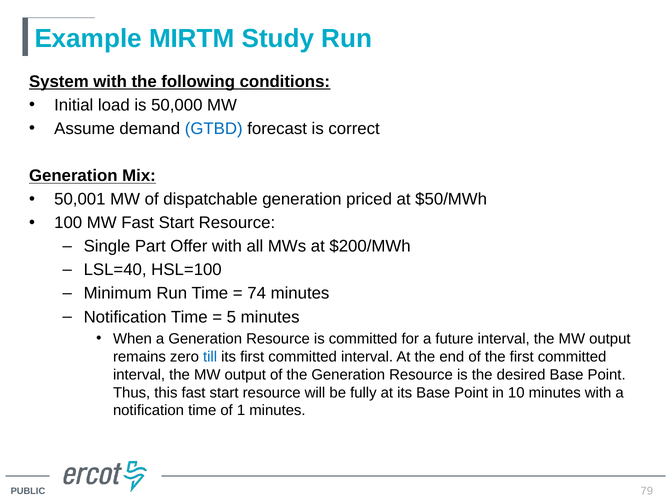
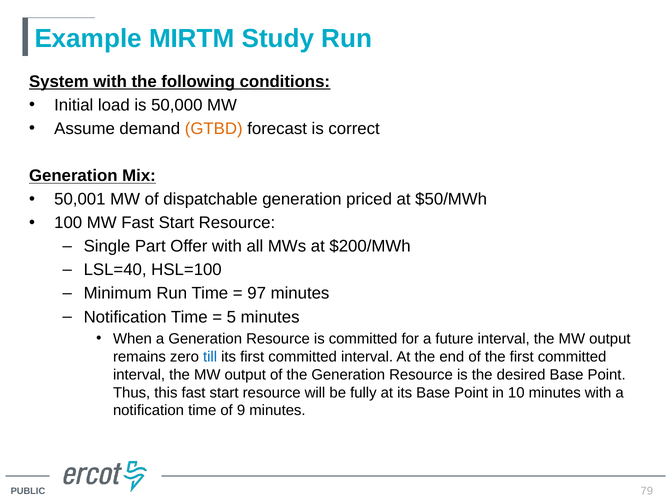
GTBD colour: blue -> orange
74: 74 -> 97
1: 1 -> 9
